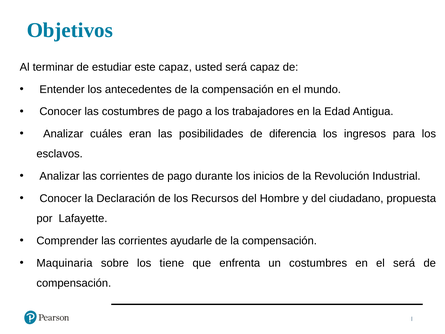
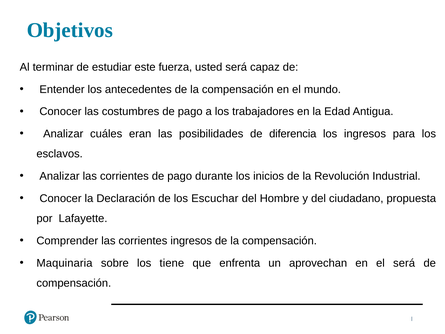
este capaz: capaz -> fuerza
Recursos: Recursos -> Escuchar
corrientes ayudarle: ayudarle -> ingresos
un costumbres: costumbres -> aprovechan
